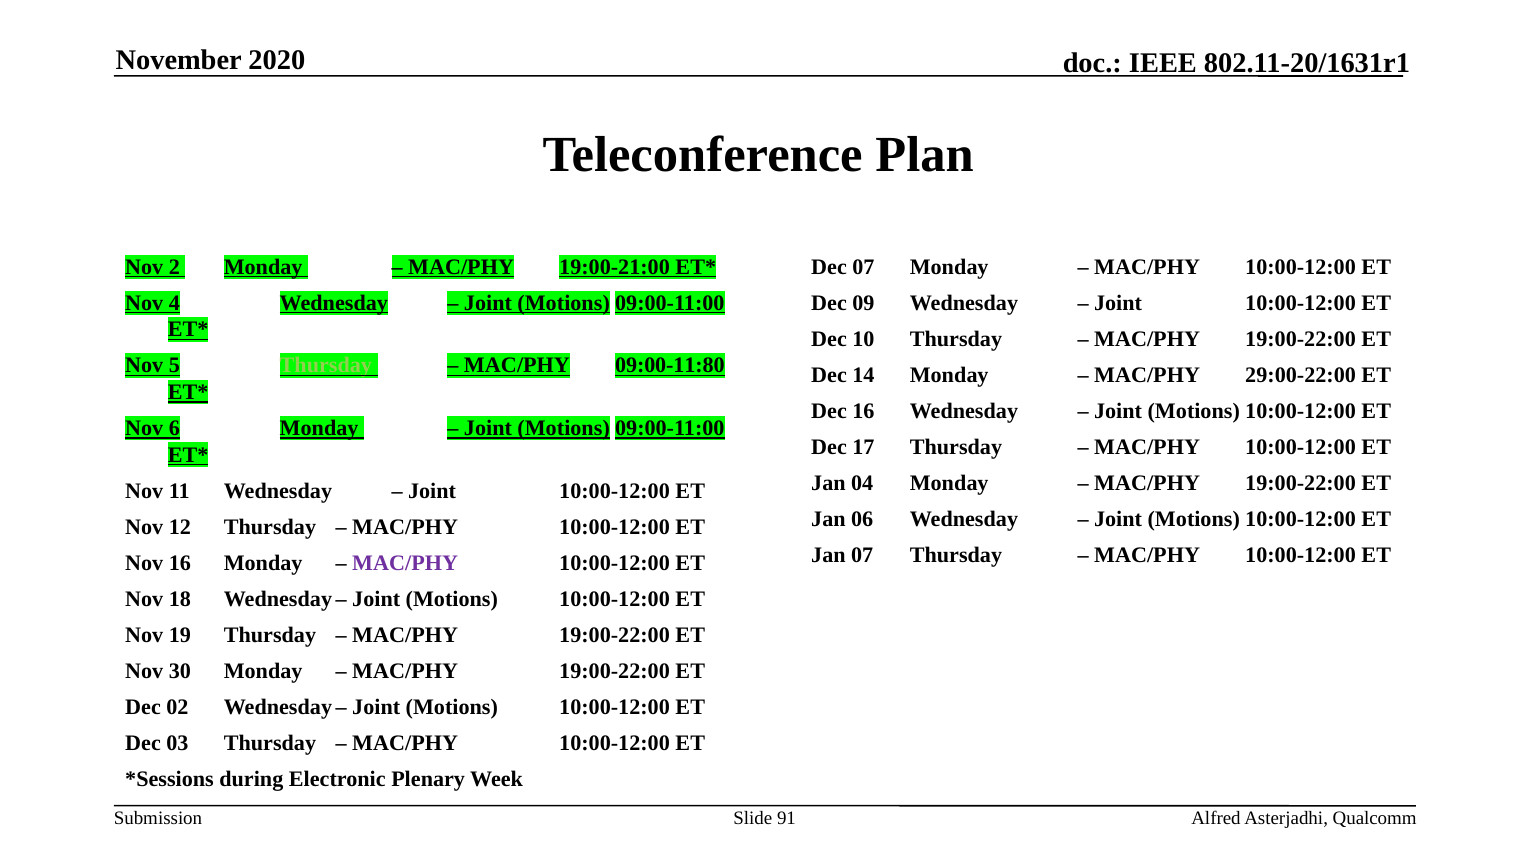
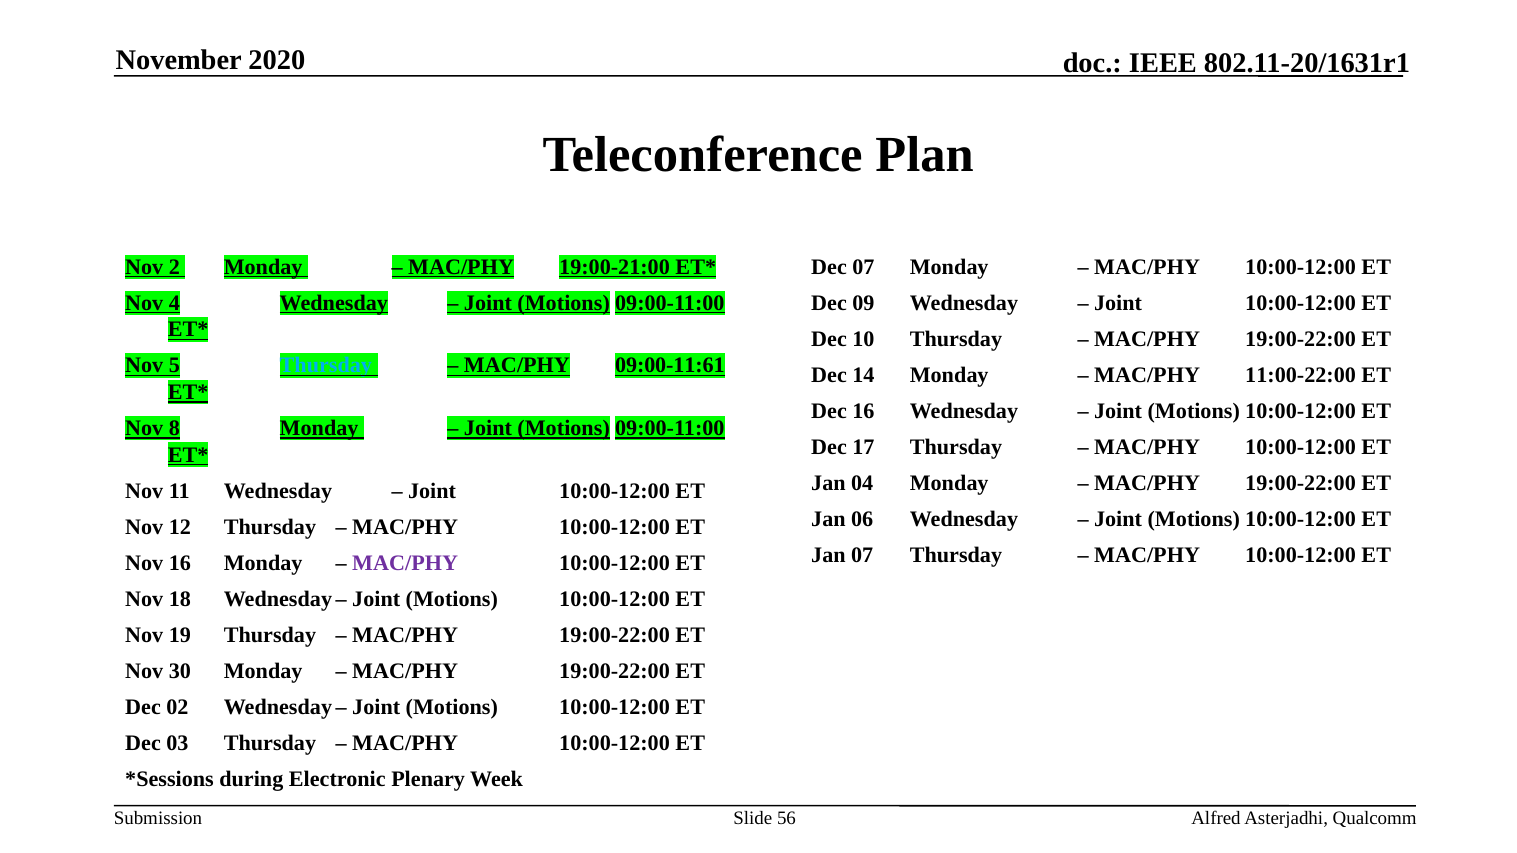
Thursday at (326, 366) colour: light green -> light blue
09:00-11:80: 09:00-11:80 -> 09:00-11:61
29:00-22:00: 29:00-22:00 -> 11:00-22:00
6: 6 -> 8
91: 91 -> 56
